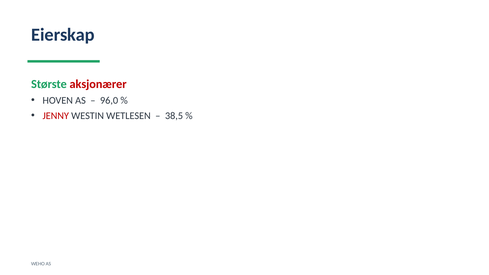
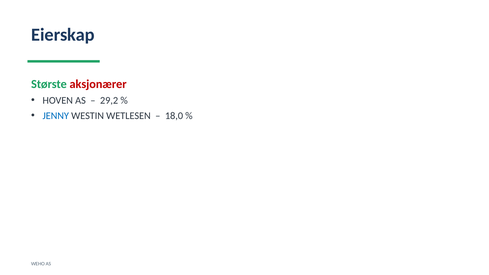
96,0: 96,0 -> 29,2
JENNY colour: red -> blue
38,5: 38,5 -> 18,0
